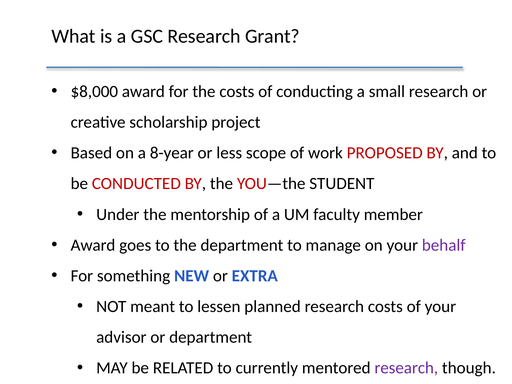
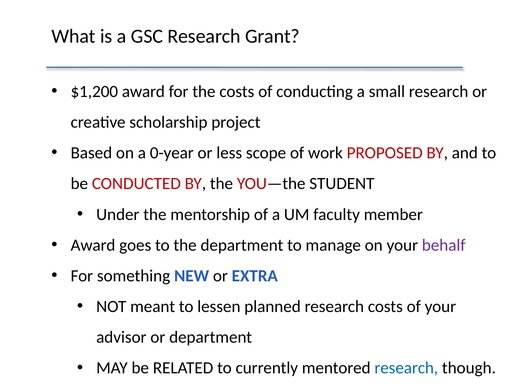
$8,000: $8,000 -> $1,200
8-year: 8-year -> 0-year
research at (406, 368) colour: purple -> blue
